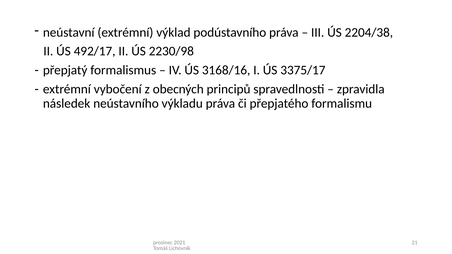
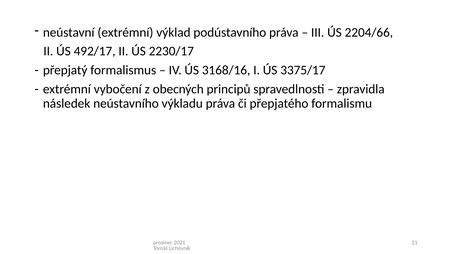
2204/38: 2204/38 -> 2204/66
2230/98: 2230/98 -> 2230/17
